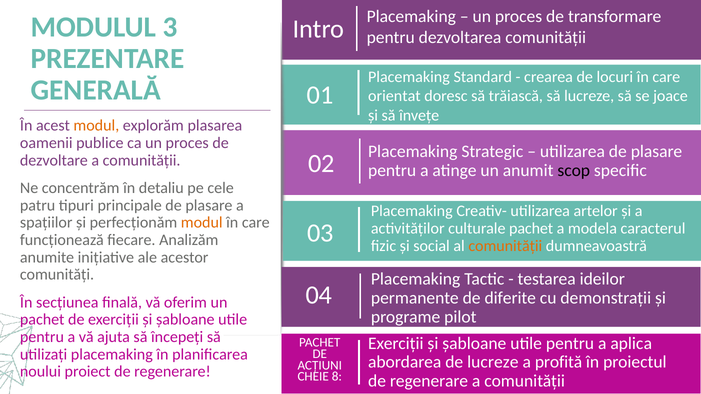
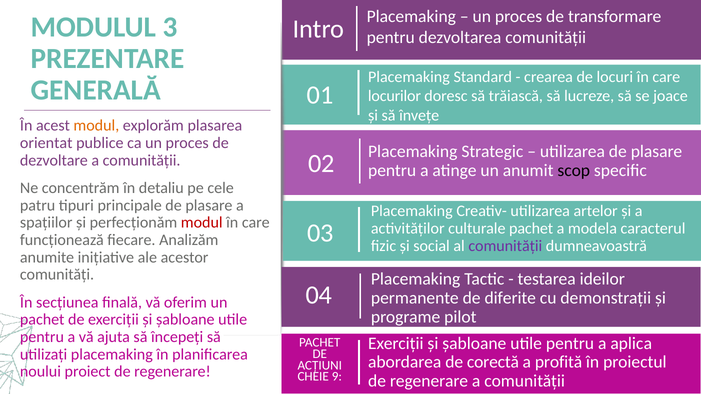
orientat: orientat -> locurilor
oamenii: oamenii -> orientat
modul at (202, 223) colour: orange -> red
comunității at (505, 246) colour: orange -> purple
de lucreze: lucreze -> corectă
8: 8 -> 9
